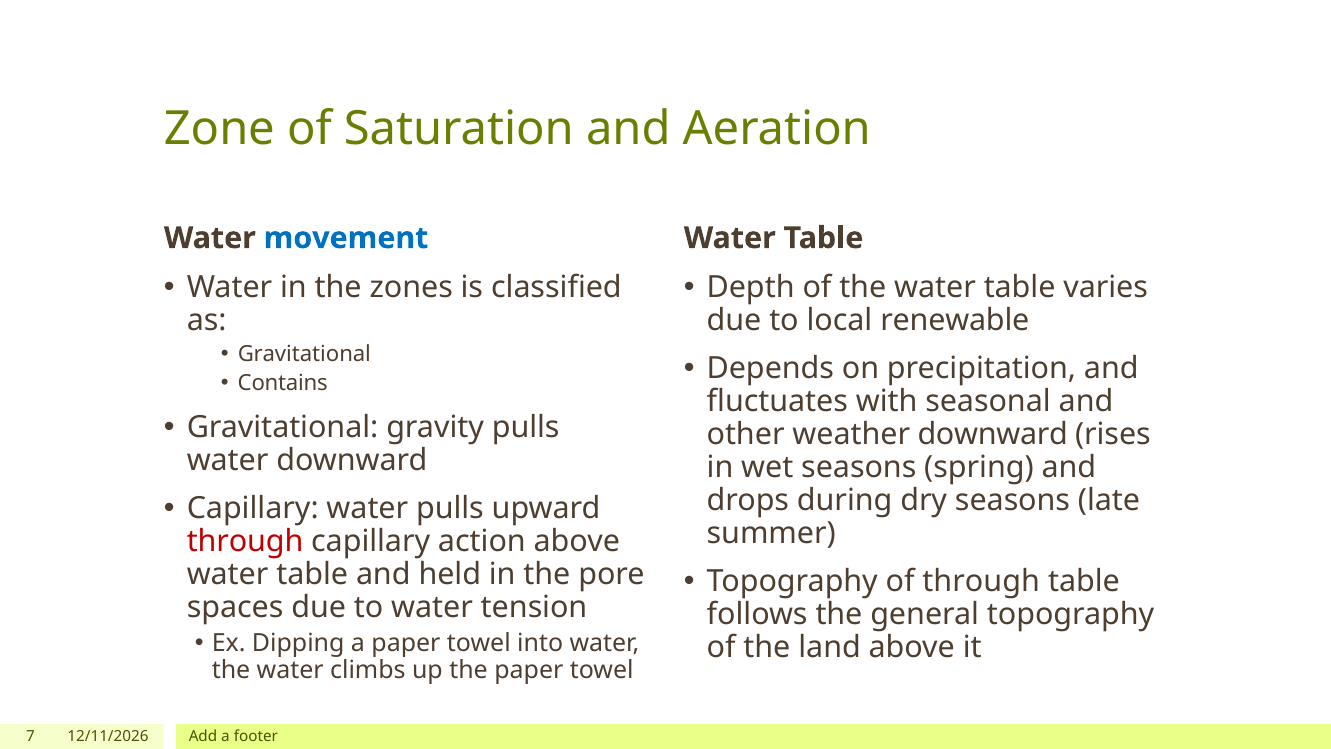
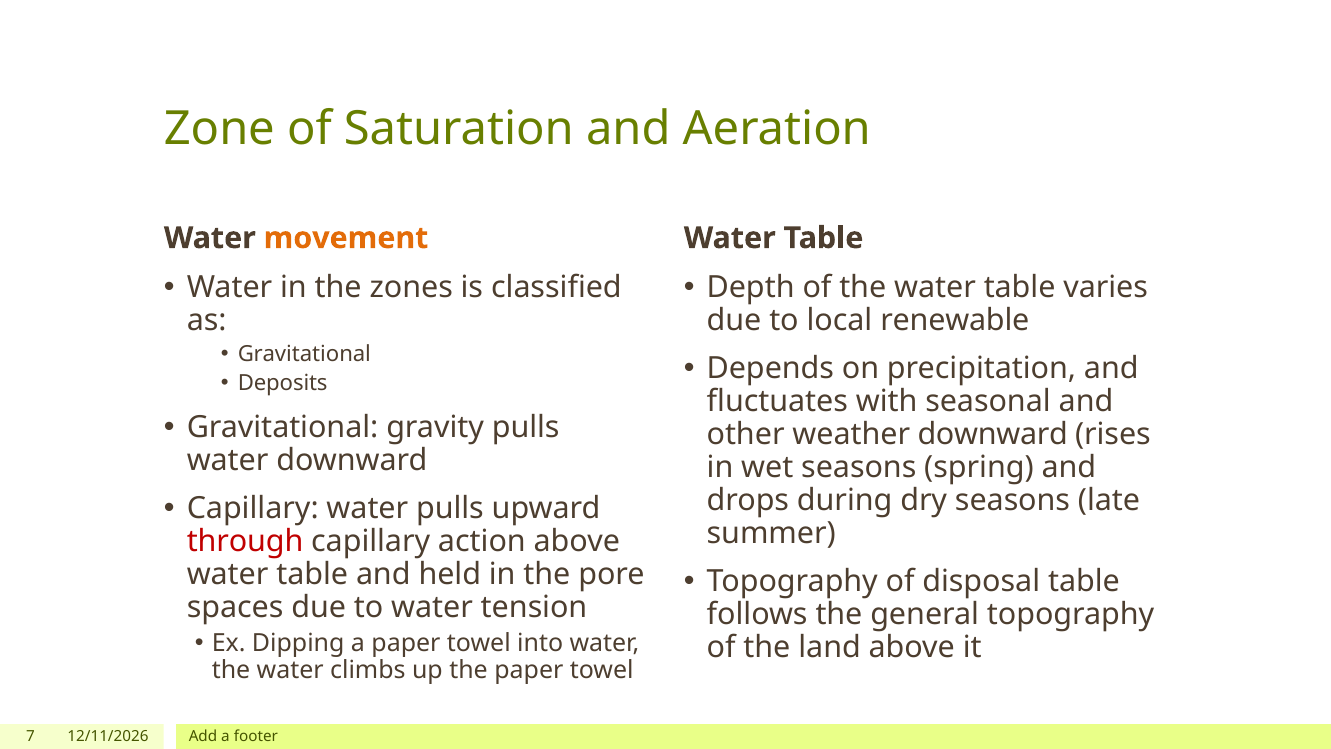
movement colour: blue -> orange
Contains: Contains -> Deposits
of through: through -> disposal
